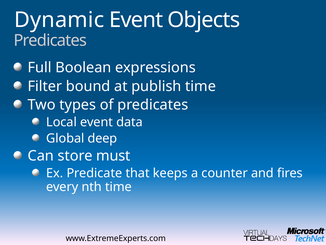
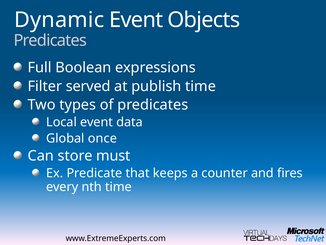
bound: bound -> served
deep: deep -> once
